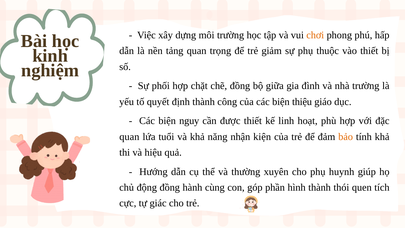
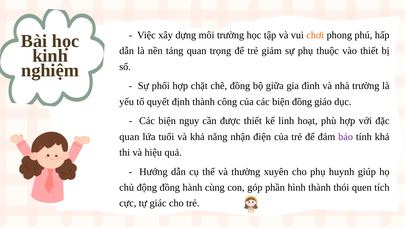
biện thiệu: thiệu -> đồng
kiện: kiện -> điện
bảo colour: orange -> purple
